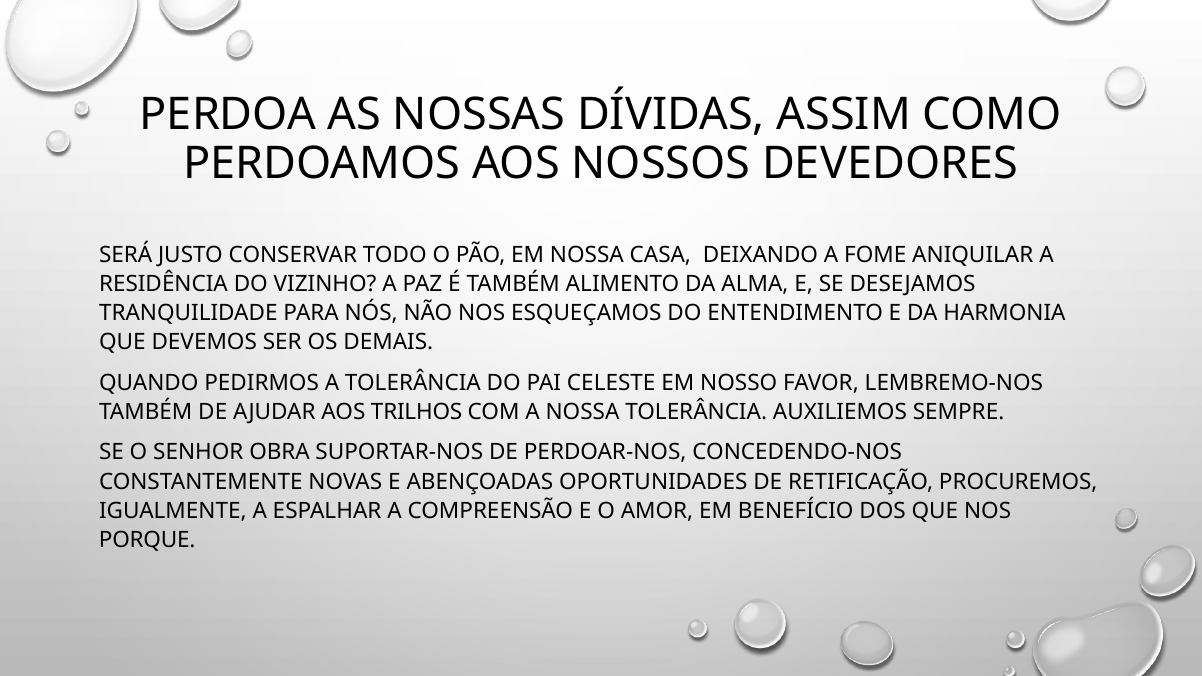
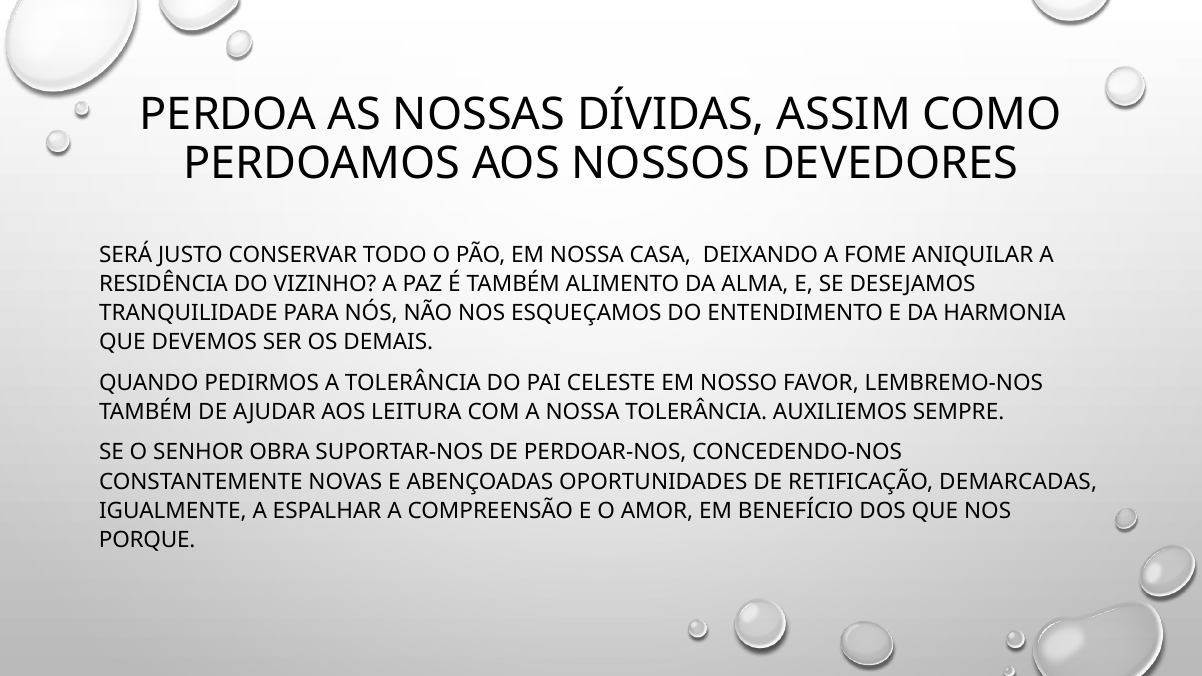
TRILHOS: TRILHOS -> LEITURA
PROCUREMOS: PROCUREMOS -> DEMARCADAS
